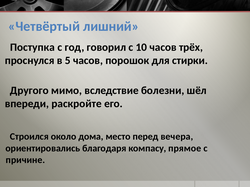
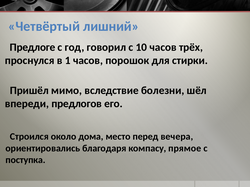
Поступка: Поступка -> Предлоге
5: 5 -> 1
Другого: Другого -> Пришёл
раскройте: раскройте -> предлогов
причине: причине -> поступка
